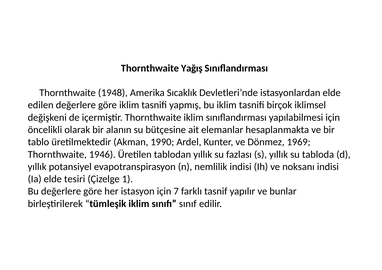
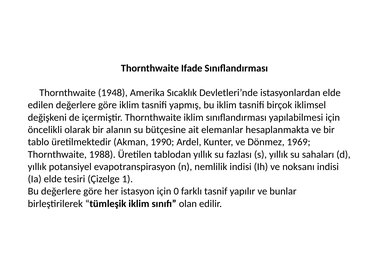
Yağış: Yağış -> Ifade
1946: 1946 -> 1988
tabloda: tabloda -> sahaları
7: 7 -> 0
sınıf: sınıf -> olan
